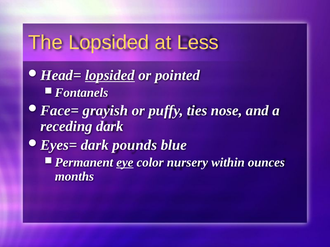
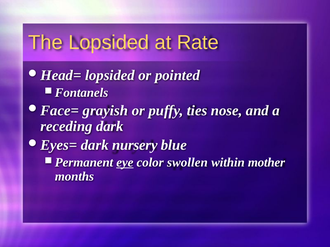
Less: Less -> Rate
lopsided at (110, 75) underline: present -> none
pounds: pounds -> nursery
nursery: nursery -> swollen
ounces: ounces -> mother
